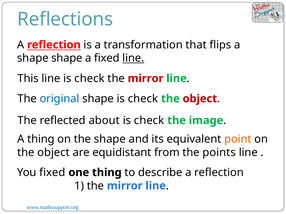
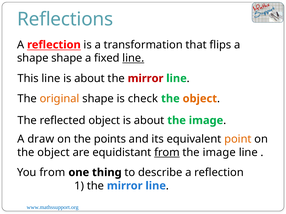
line is check: check -> about
original colour: blue -> orange
object at (200, 99) colour: red -> orange
reflected about: about -> object
check at (149, 121): check -> about
A thing: thing -> draw
the shape: shape -> points
from at (167, 153) underline: none -> present
points at (219, 153): points -> image
You fixed: fixed -> from
